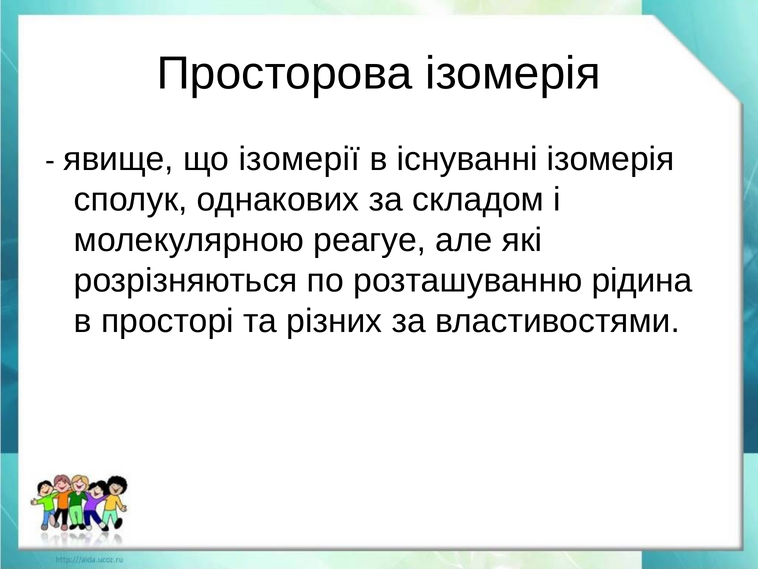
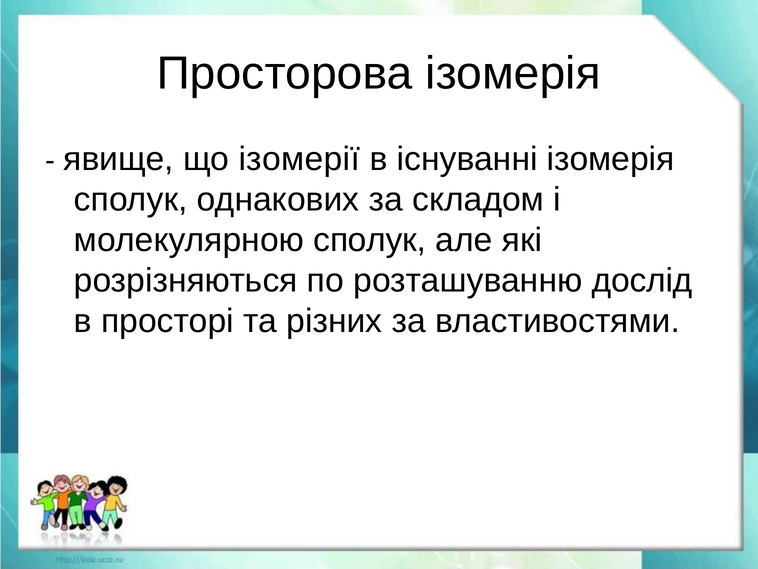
молекулярною реагуе: реагуе -> сполук
рідина: рідина -> дослід
